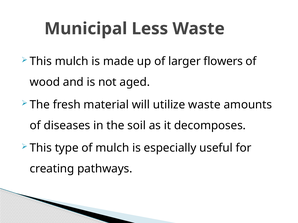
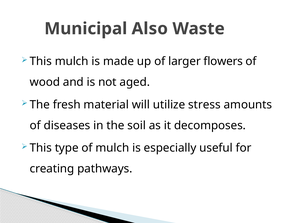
Less: Less -> Also
utilize waste: waste -> stress
